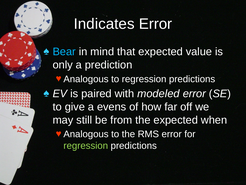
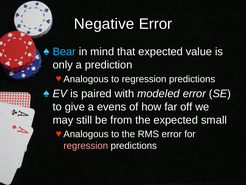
Indicates: Indicates -> Negative
when: when -> small
regression at (86, 145) colour: light green -> pink
